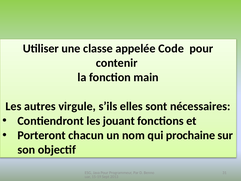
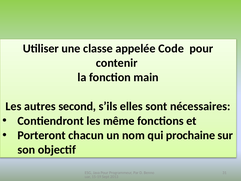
virgule: virgule -> second
jouant: jouant -> même
